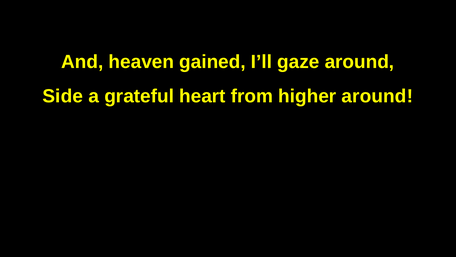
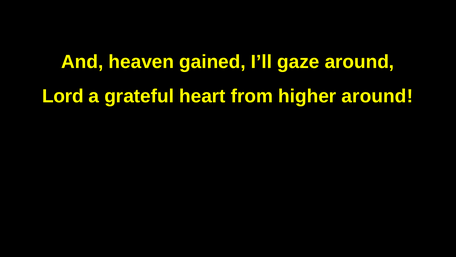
Side: Side -> Lord
